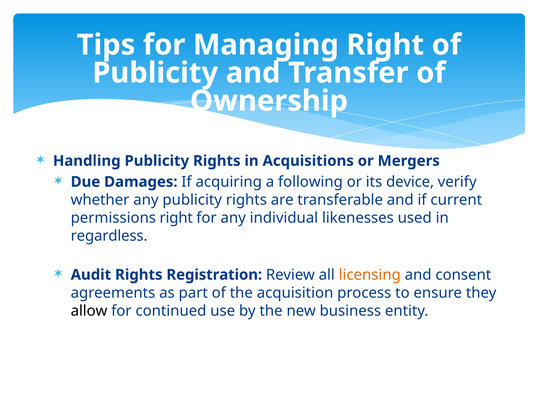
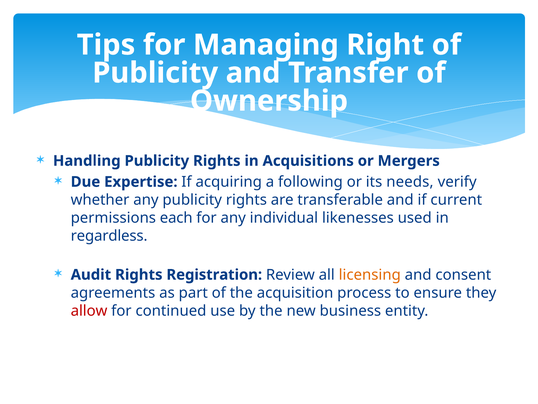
Damages: Damages -> Expertise
device: device -> needs
permissions right: right -> each
allow colour: black -> red
